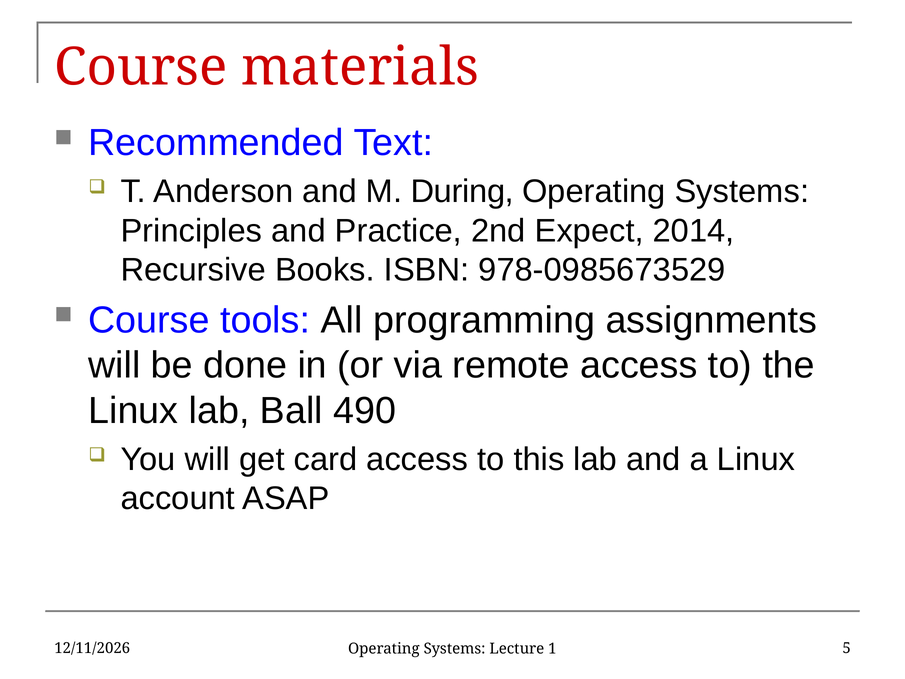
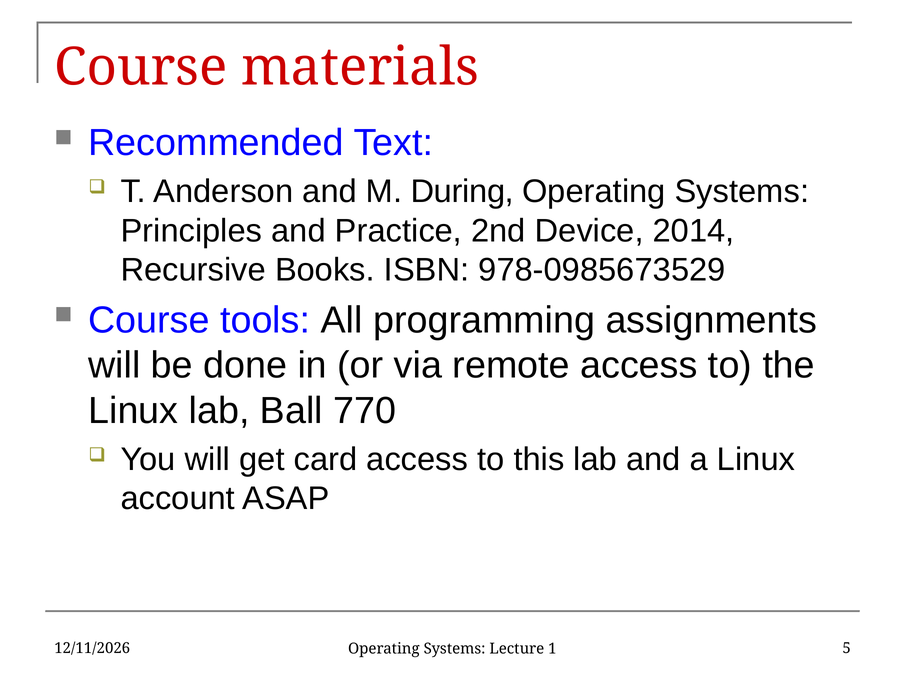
Expect: Expect -> Device
490: 490 -> 770
